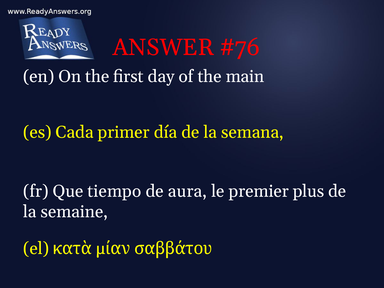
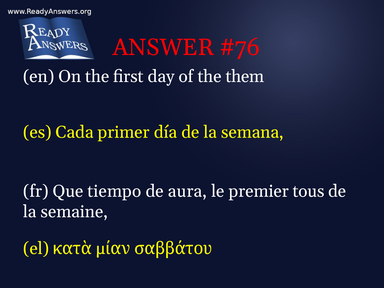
main: main -> them
plus: plus -> tous
